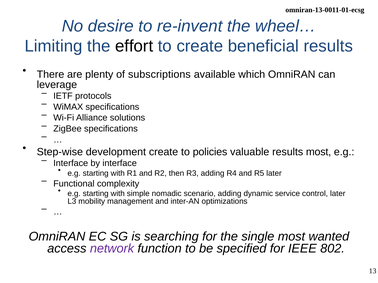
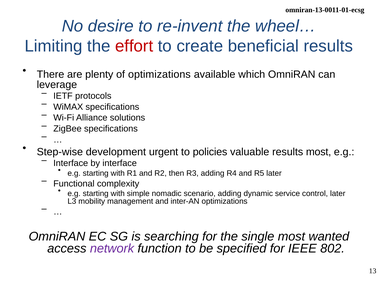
effort colour: black -> red
of subscriptions: subscriptions -> optimizations
development create: create -> urgent
